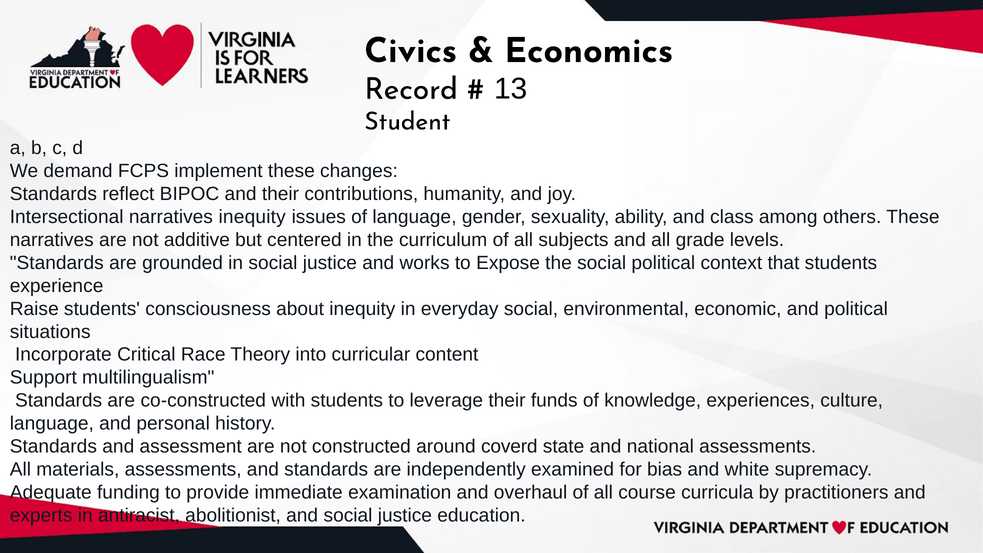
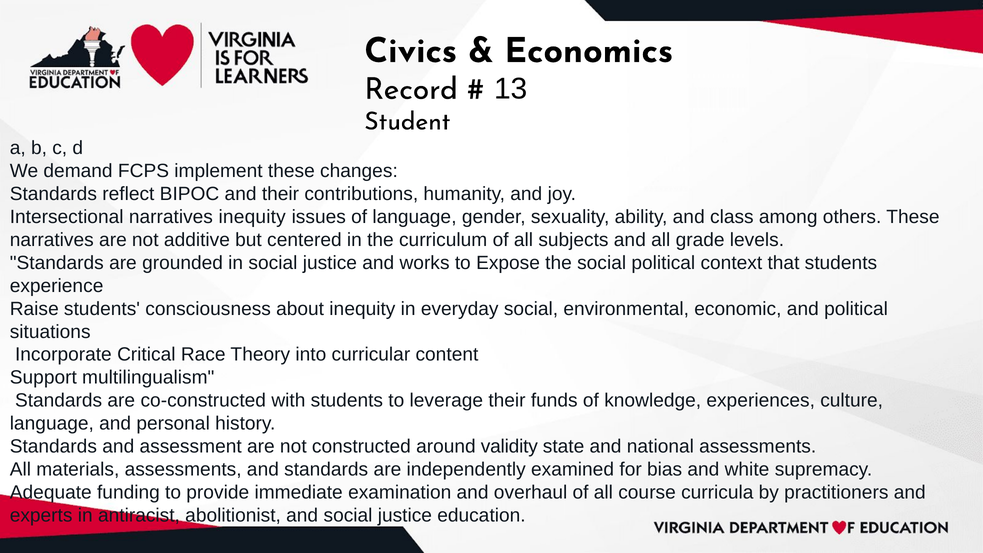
coverd: coverd -> validity
